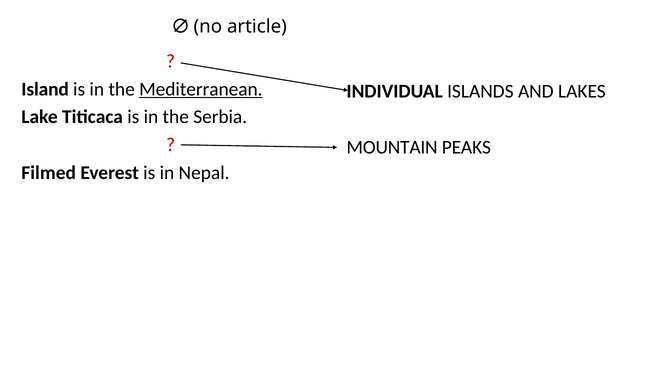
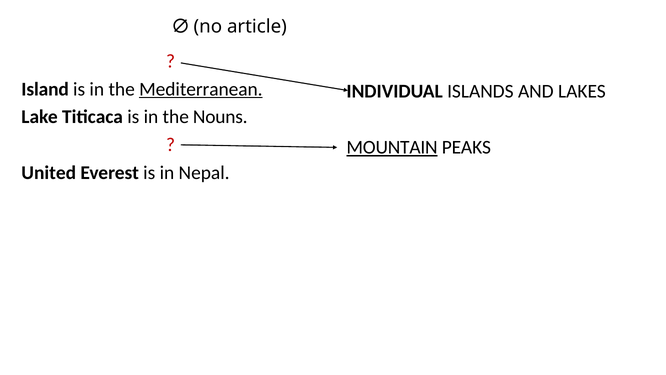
Serbia: Serbia -> Nouns
MOUNTAIN underline: none -> present
Filmed: Filmed -> United
